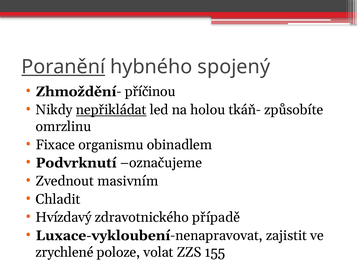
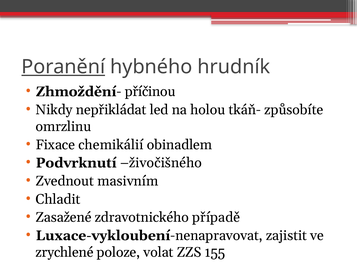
spojený: spojený -> hrudník
nepřikládat underline: present -> none
organismu: organismu -> chemikálií
označujeme: označujeme -> živočišného
Hvízdavý: Hvízdavý -> Zasažené
